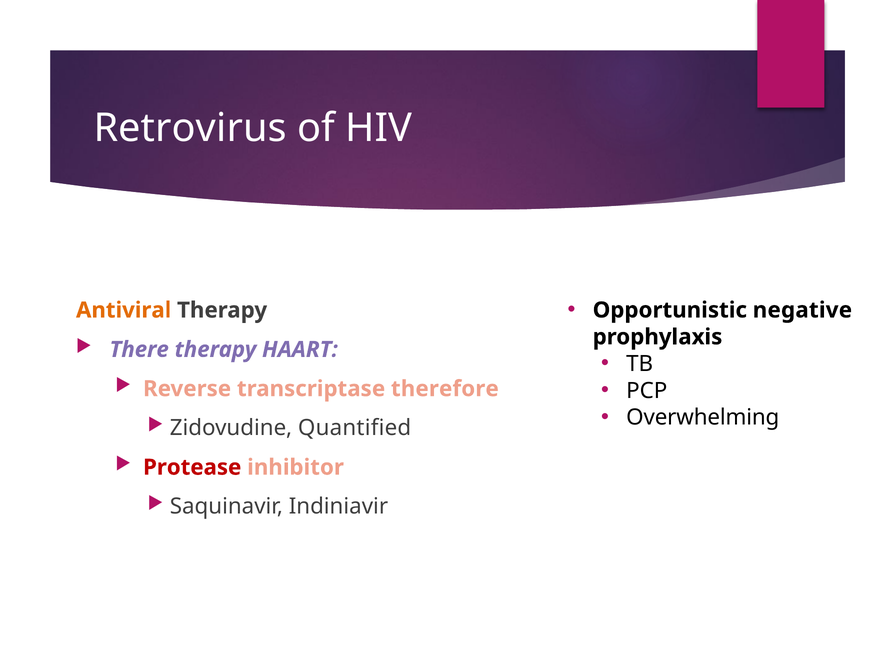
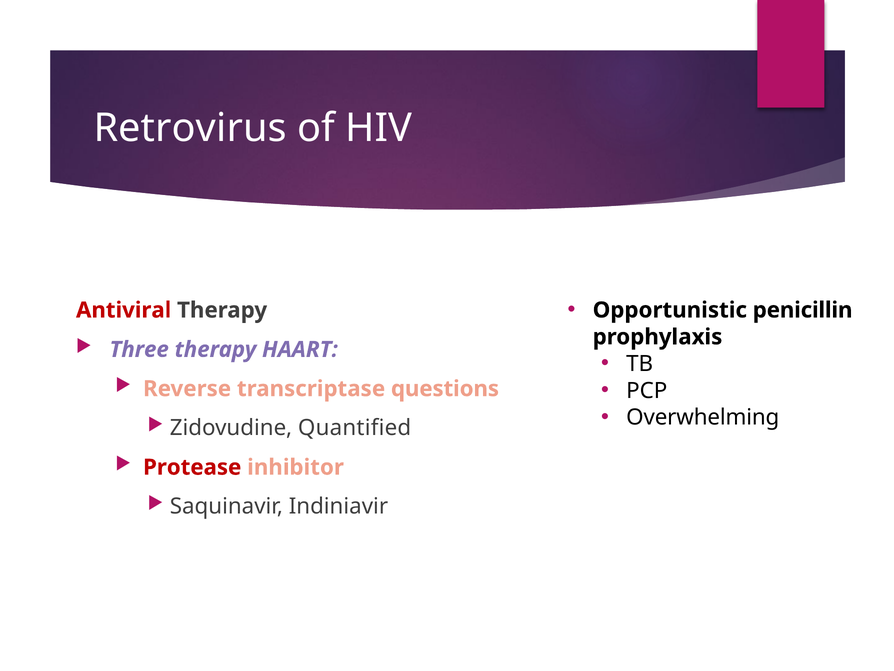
negative: negative -> penicillin
Antiviral colour: orange -> red
There: There -> Three
therefore: therefore -> questions
